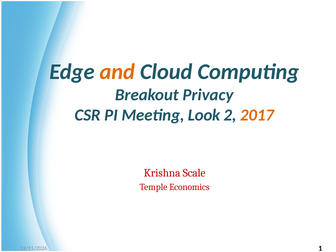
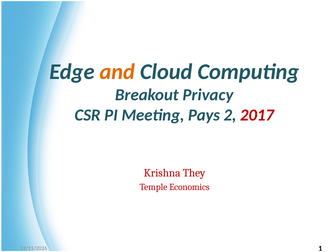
Look: Look -> Pays
2017 colour: orange -> red
Scale: Scale -> They
